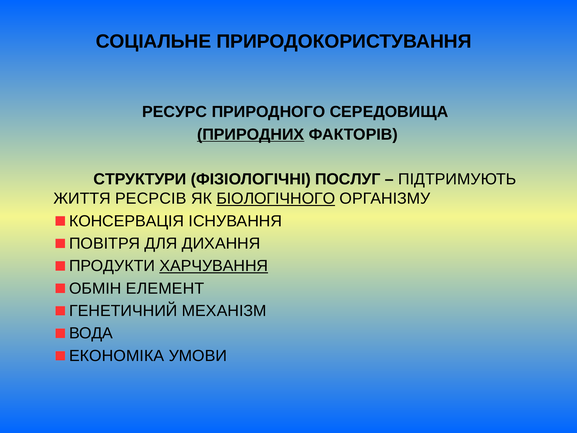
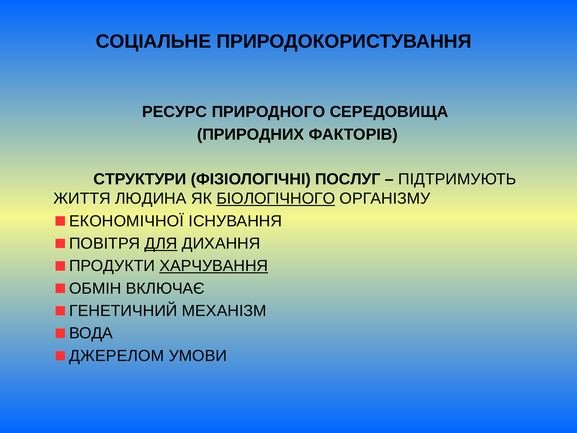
ПРИРОДНИХ underline: present -> none
РЕСРСІВ: РЕСРСІВ -> ЛЮДИНА
КОНСЕРВАЦІЯ: КОНСЕРВАЦІЯ -> ЕКОНОМІЧНОЇ
ДЛЯ underline: none -> present
ЕЛЕМЕНТ: ЕЛЕМЕНТ -> ВКЛЮЧАЄ
ЕКОНОМІКА: ЕКОНОМІКА -> ДЖЕРЕЛОМ
